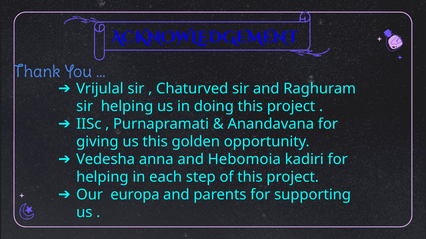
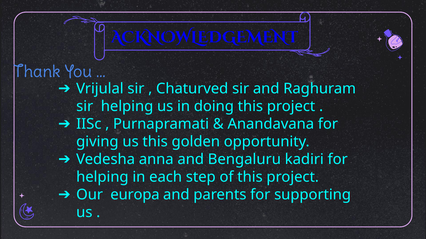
Hebomoia: Hebomoia -> Bengaluru
